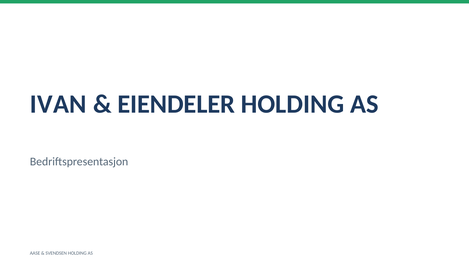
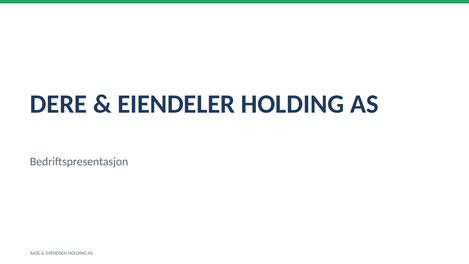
IVAN: IVAN -> DERE
